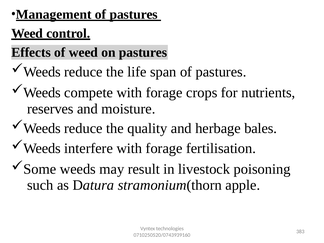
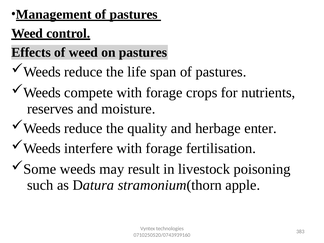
bales: bales -> enter
